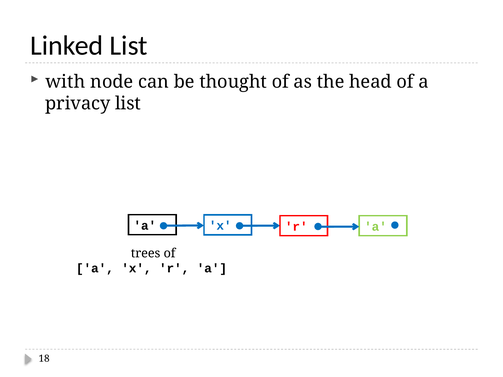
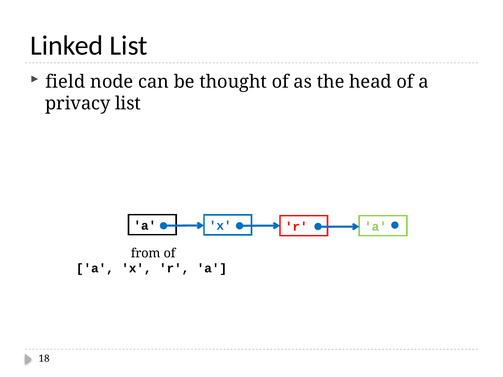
with: with -> field
trees: trees -> from
